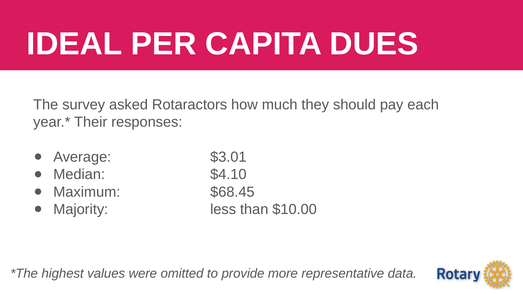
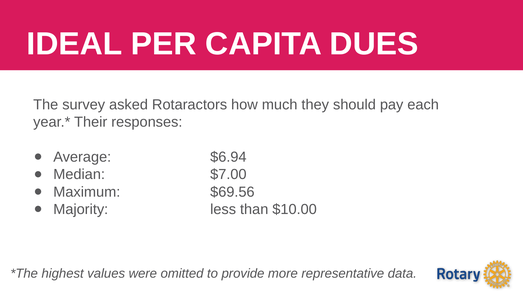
$3.01: $3.01 -> $6.94
$4.10: $4.10 -> $7.00
$68.45: $68.45 -> $69.56
